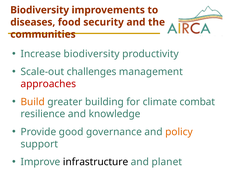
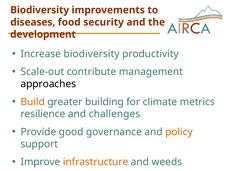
communities: communities -> development
challenges: challenges -> contribute
approaches colour: red -> black
combat: combat -> metrics
knowledge: knowledge -> challenges
infrastructure colour: black -> orange
planet: planet -> weeds
